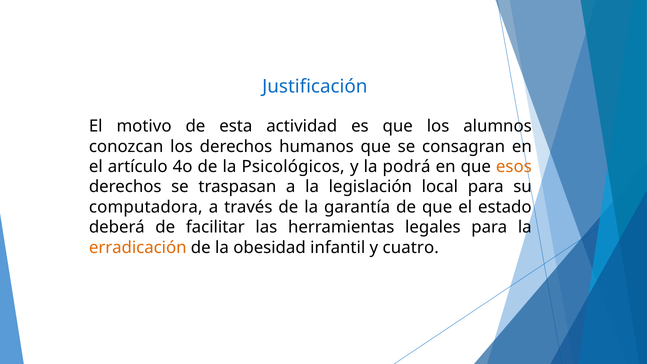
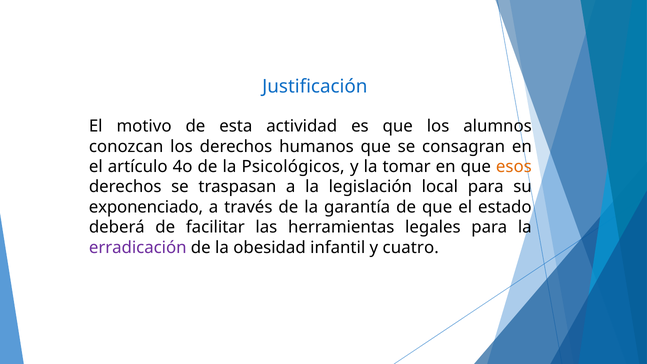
podrá: podrá -> tomar
computadora: computadora -> exponenciado
erradicación colour: orange -> purple
